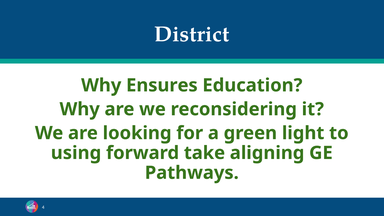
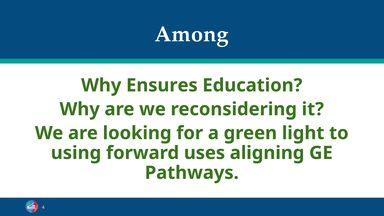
District: District -> Among
take: take -> uses
